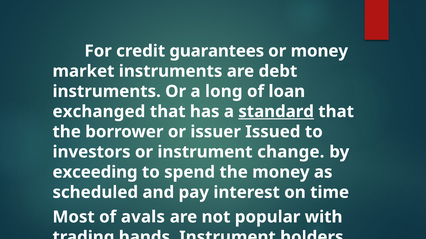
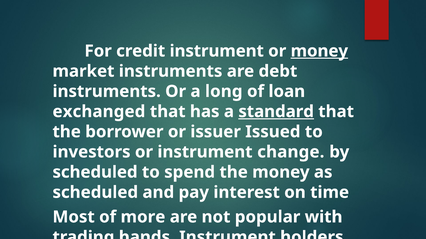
credit guarantees: guarantees -> instrument
money at (319, 51) underline: none -> present
exceeding at (95, 173): exceeding -> scheduled
of avals: avals -> more
